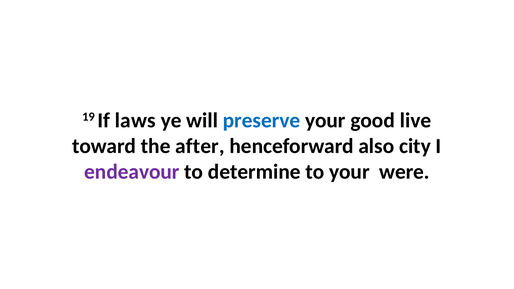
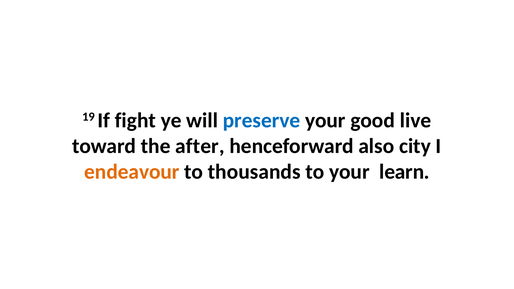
laws: laws -> fight
endeavour colour: purple -> orange
determine: determine -> thousands
were: were -> learn
